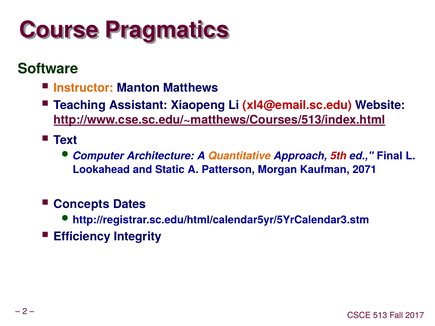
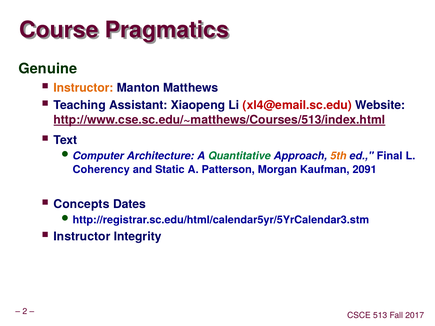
Software: Software -> Genuine
Quantitative colour: orange -> green
5th colour: red -> orange
Lookahead: Lookahead -> Coherency
2071: 2071 -> 2091
Efficiency at (82, 237): Efficiency -> Instructor
